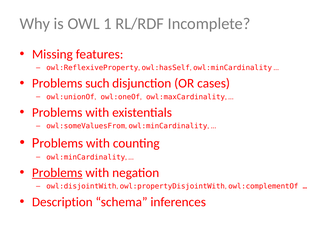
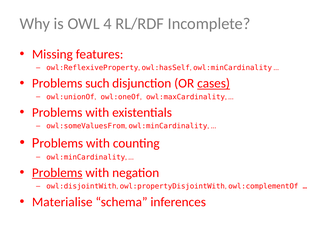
1: 1 -> 4
cases underline: none -> present
Description: Description -> Materialise
